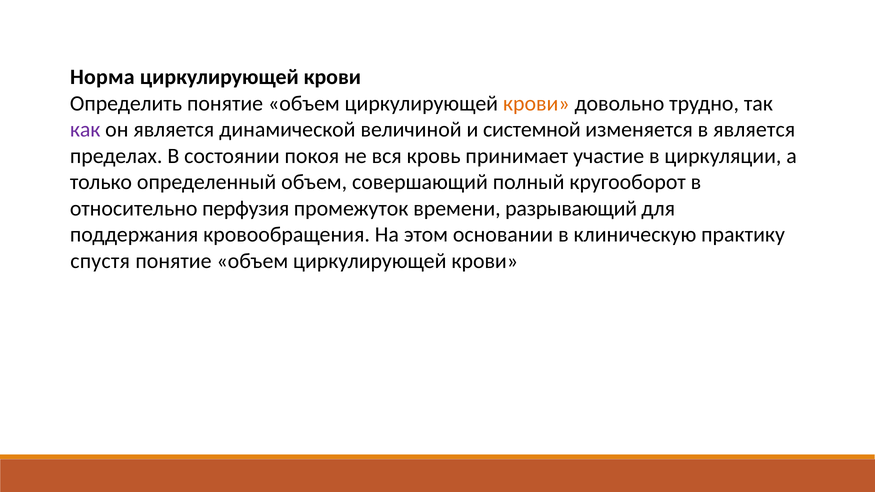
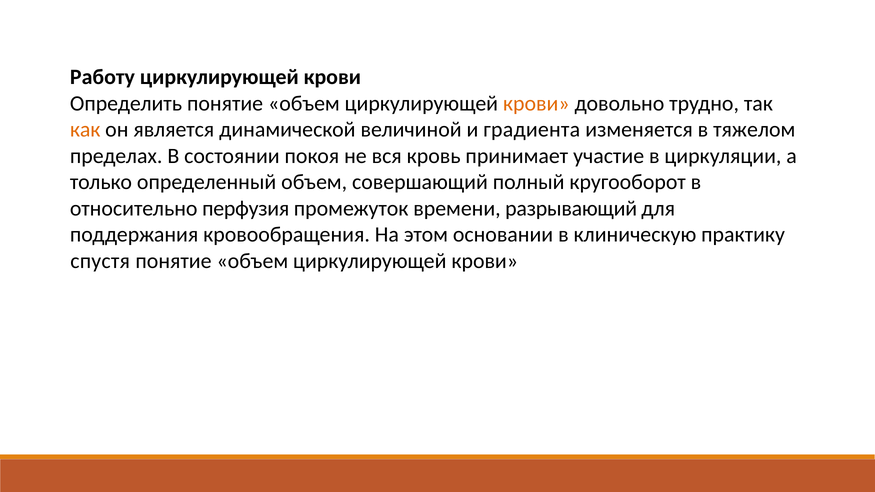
Норма: Норма -> Работу
как colour: purple -> orange
системной: системной -> градиента
в является: является -> тяжелом
